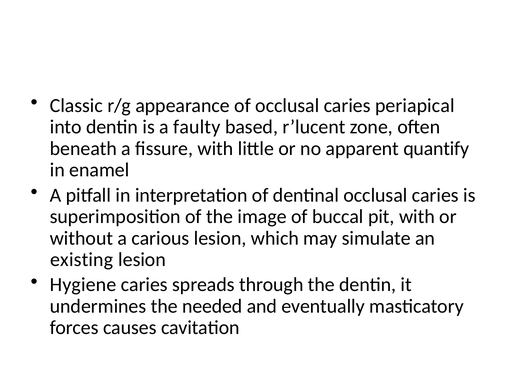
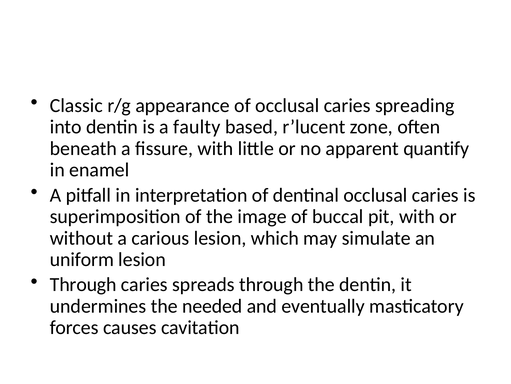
periapical: periapical -> spreading
existing: existing -> uniform
Hygiene at (83, 284): Hygiene -> Through
